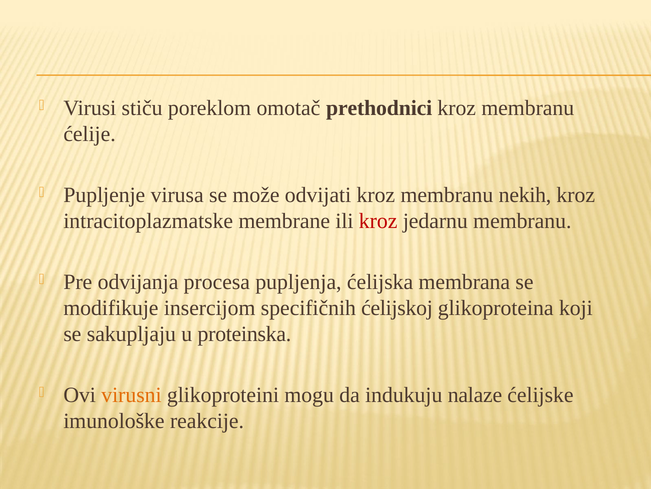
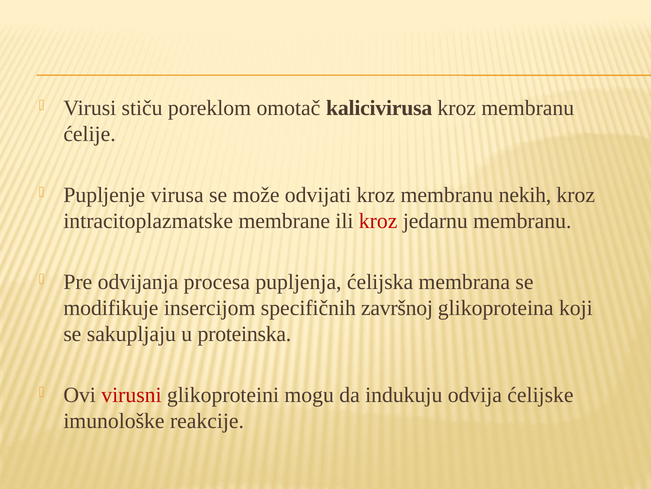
prethodnici: prethodnici -> kalicivirusa
ćelijskoj: ćelijskoj -> završnoj
virusni colour: orange -> red
nalaze: nalaze -> odvija
